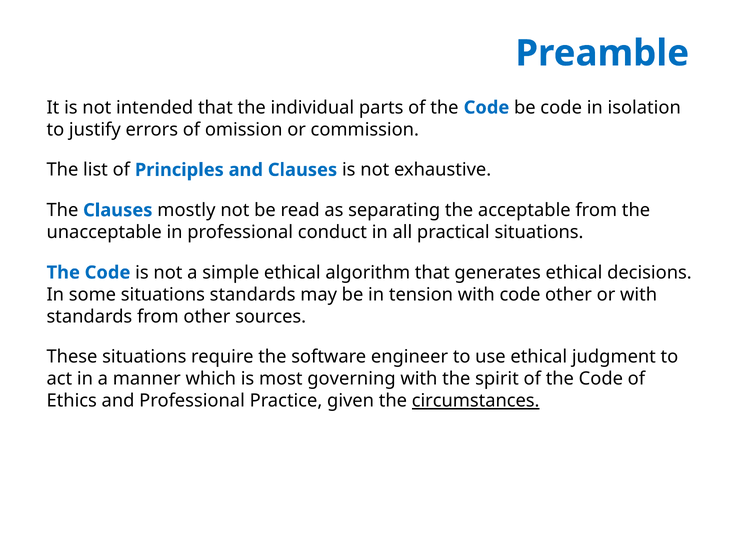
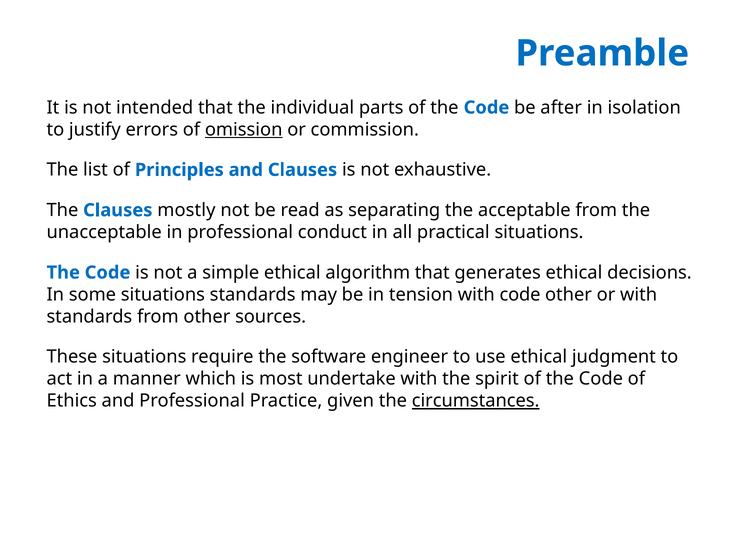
be code: code -> after
omission underline: none -> present
governing: governing -> undertake
